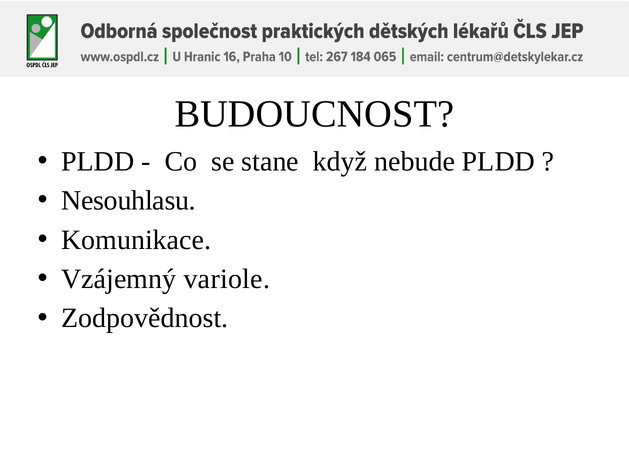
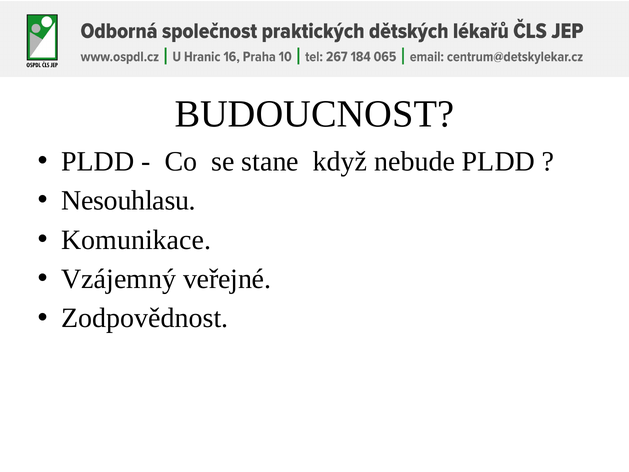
variole: variole -> veřejné
